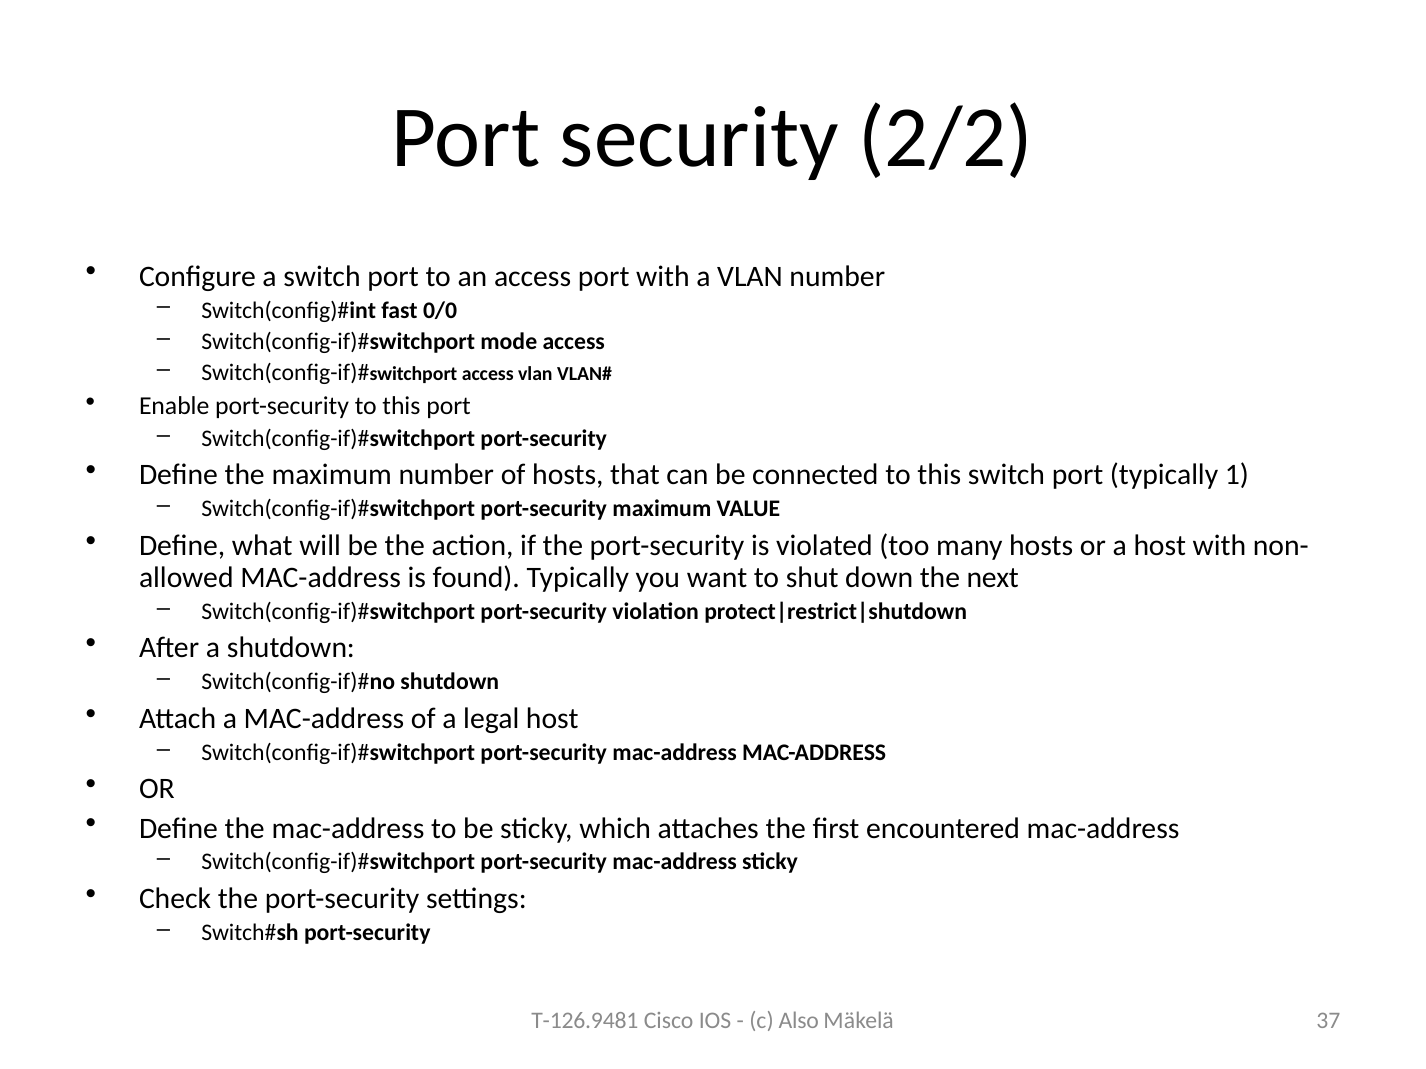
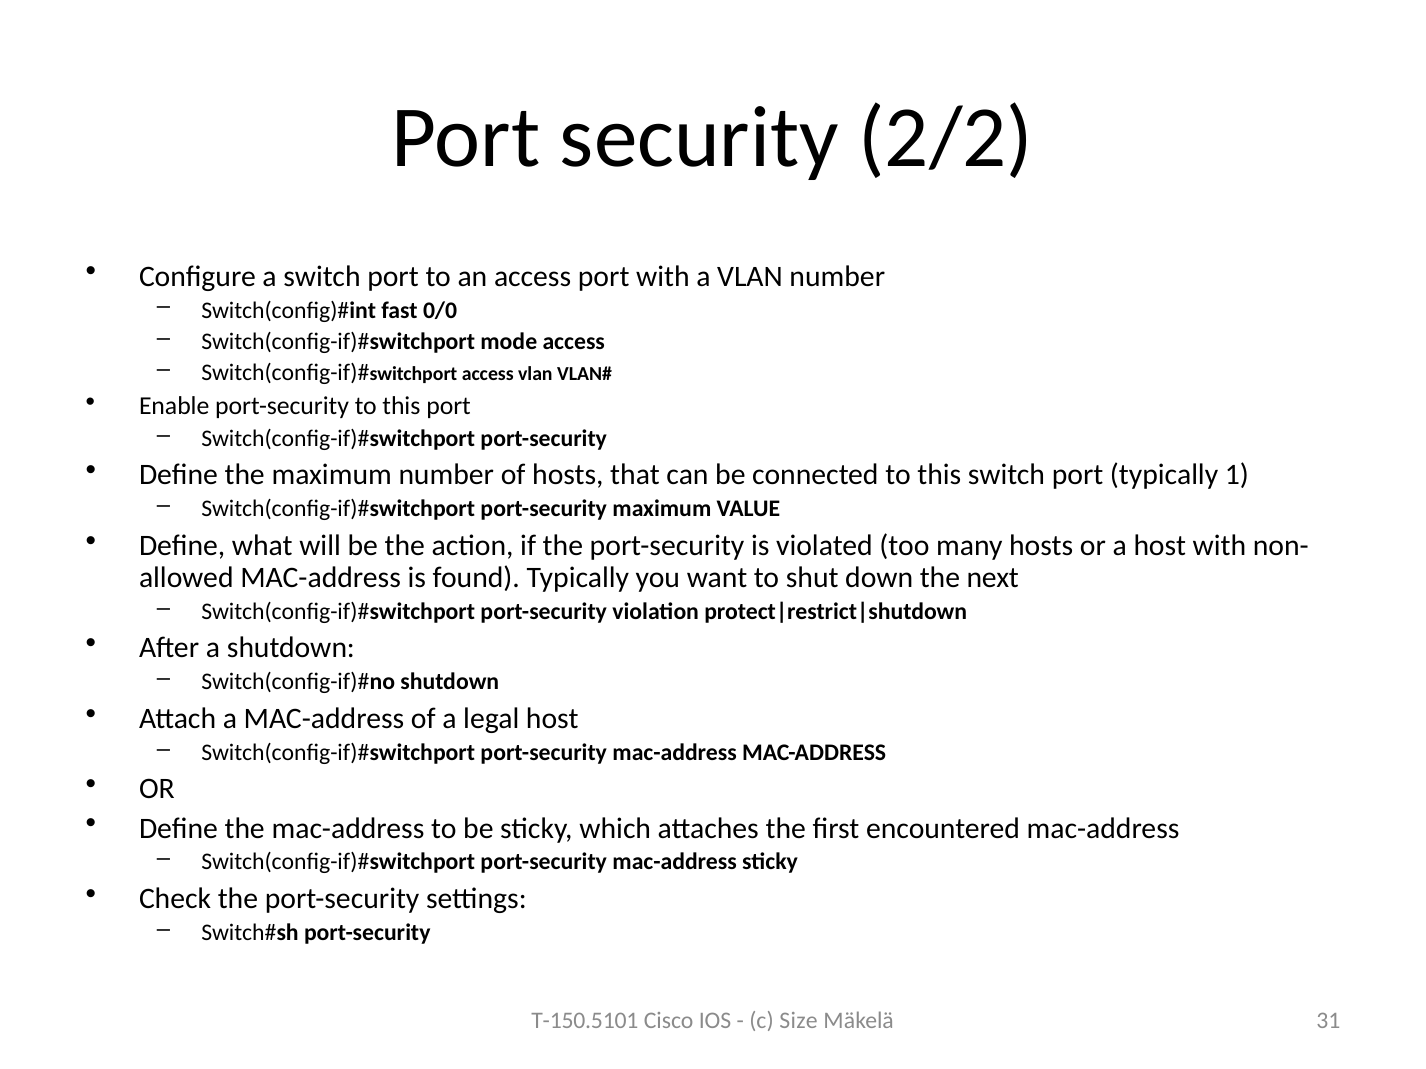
T-126.9481: T-126.9481 -> T-150.5101
Also: Also -> Size
37: 37 -> 31
